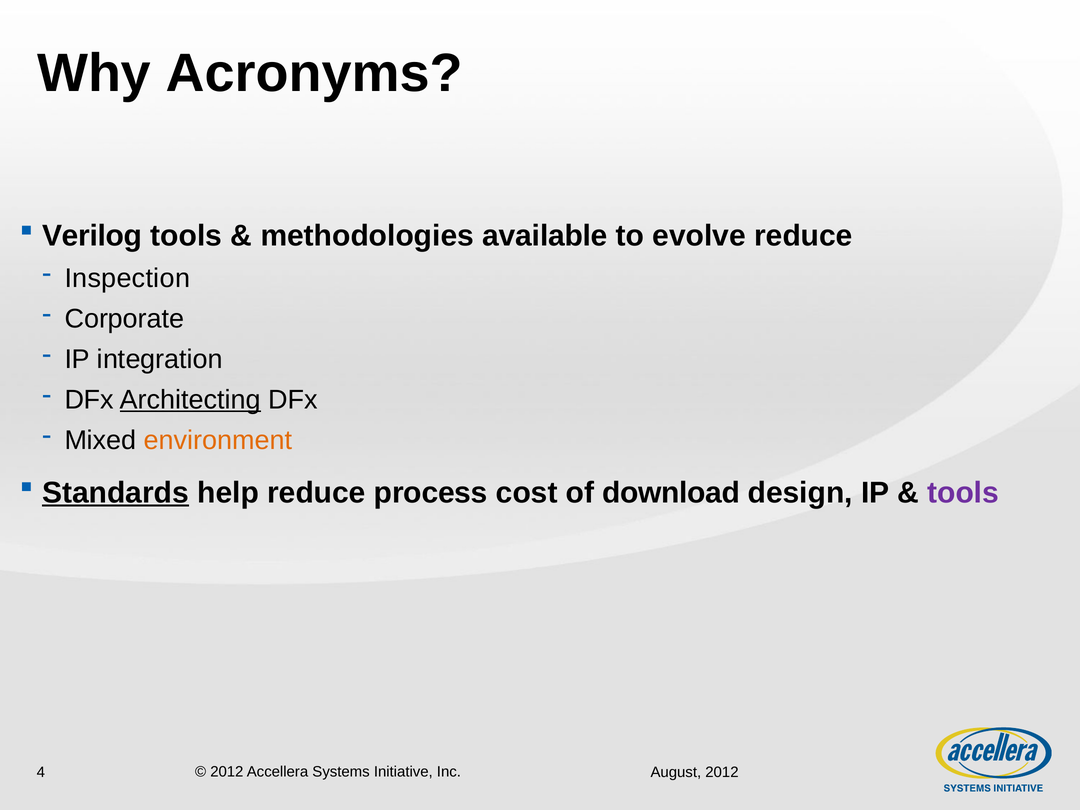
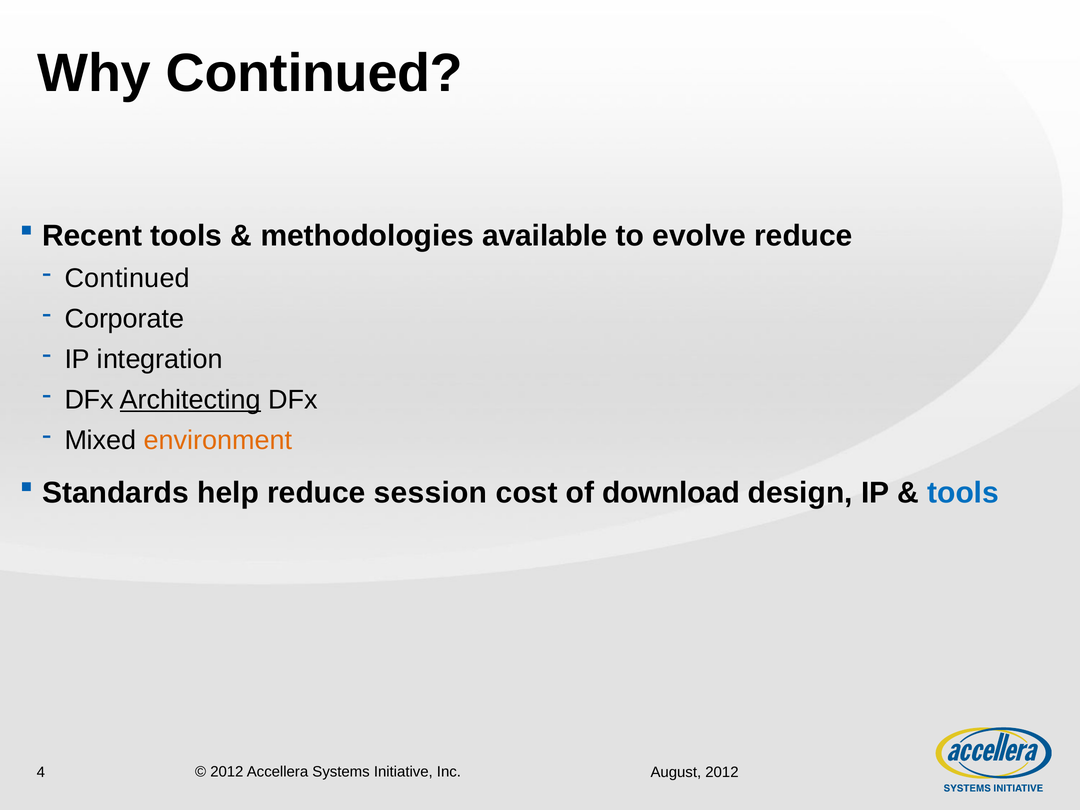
Why Acronyms: Acronyms -> Continued
Verilog: Verilog -> Recent
Inspection at (127, 278): Inspection -> Continued
Standards underline: present -> none
process: process -> session
tools at (963, 493) colour: purple -> blue
